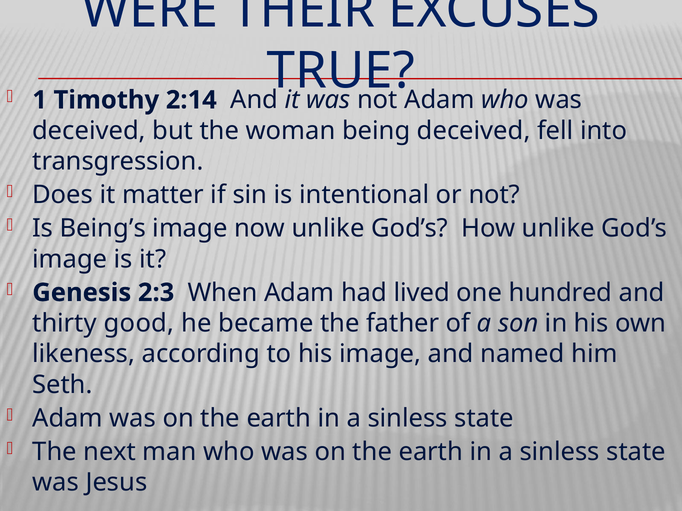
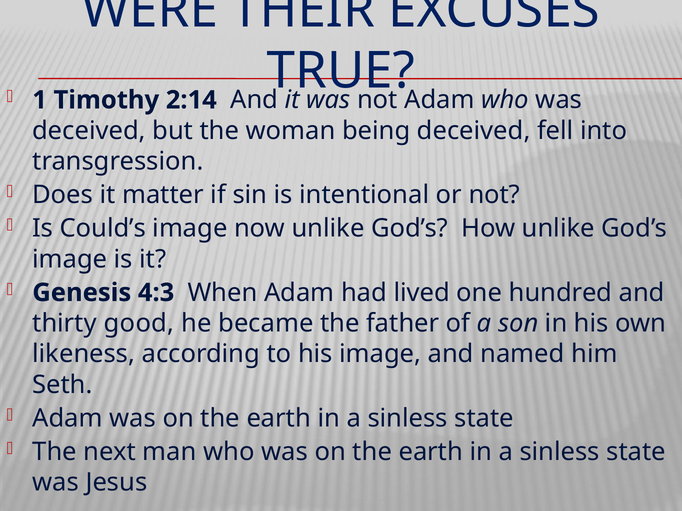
Being’s: Being’s -> Could’s
2:3: 2:3 -> 4:3
